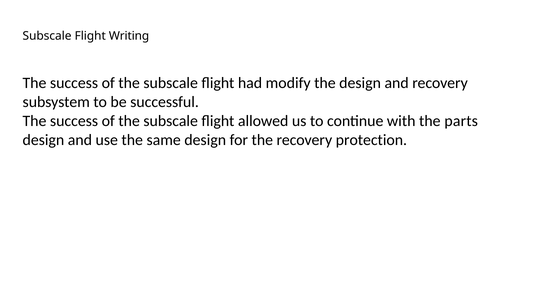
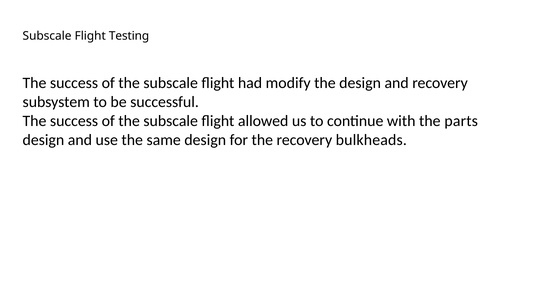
Writing: Writing -> Testing
protection: protection -> bulkheads
